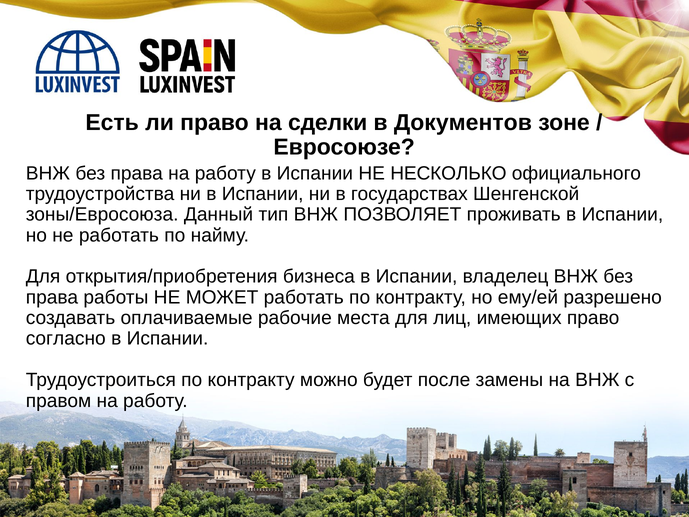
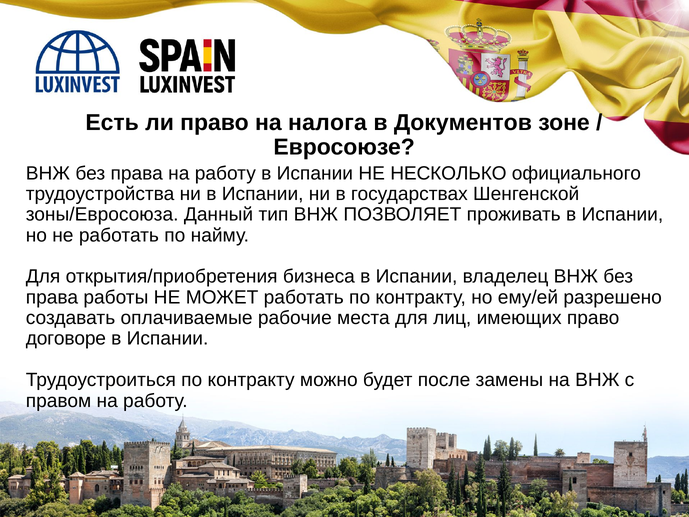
сделки: сделки -> налога
согласно: согласно -> договоре
